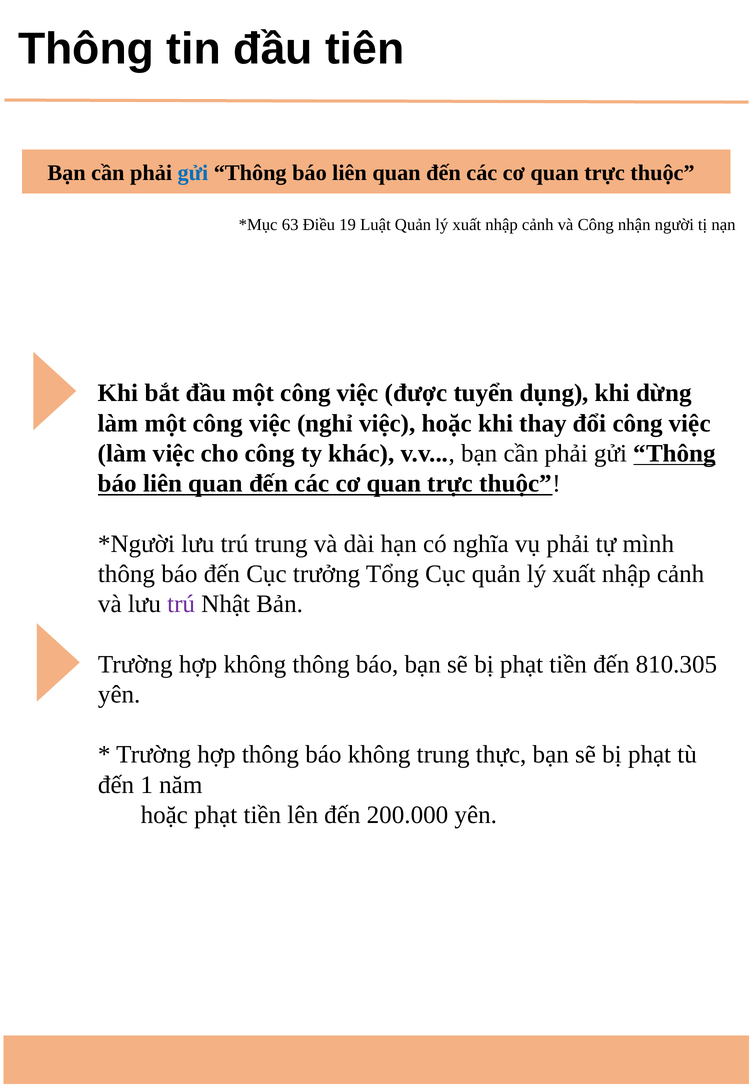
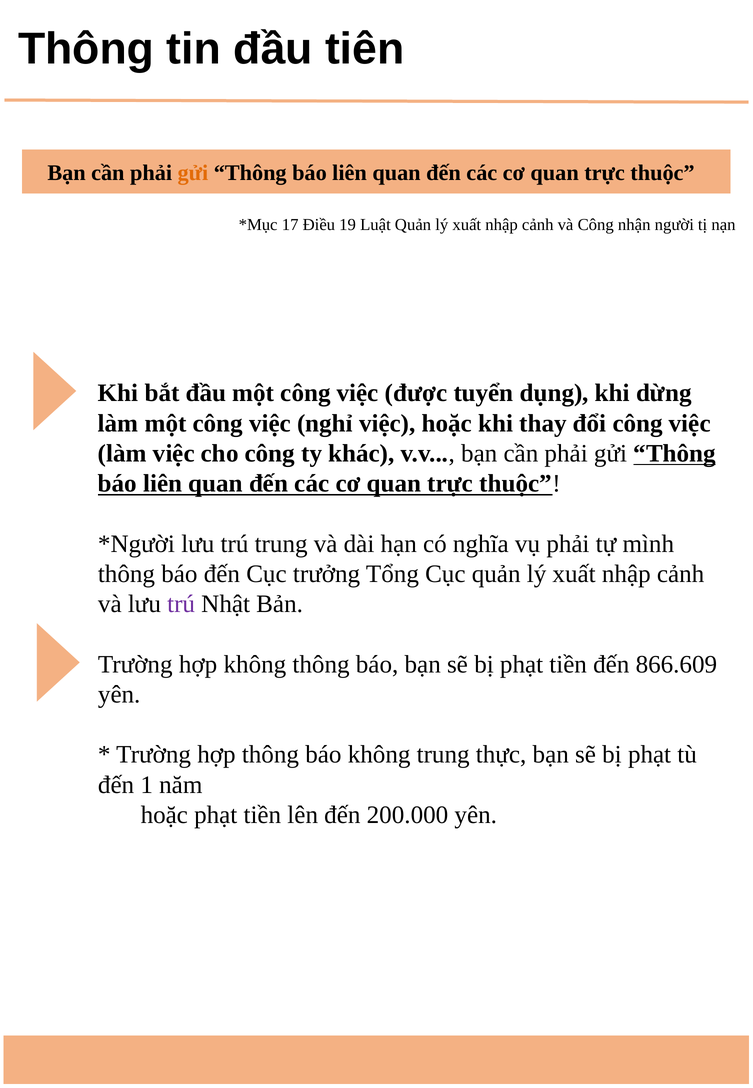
gửi at (193, 173) colour: blue -> orange
63: 63 -> 17
810.305: 810.305 -> 866.609
